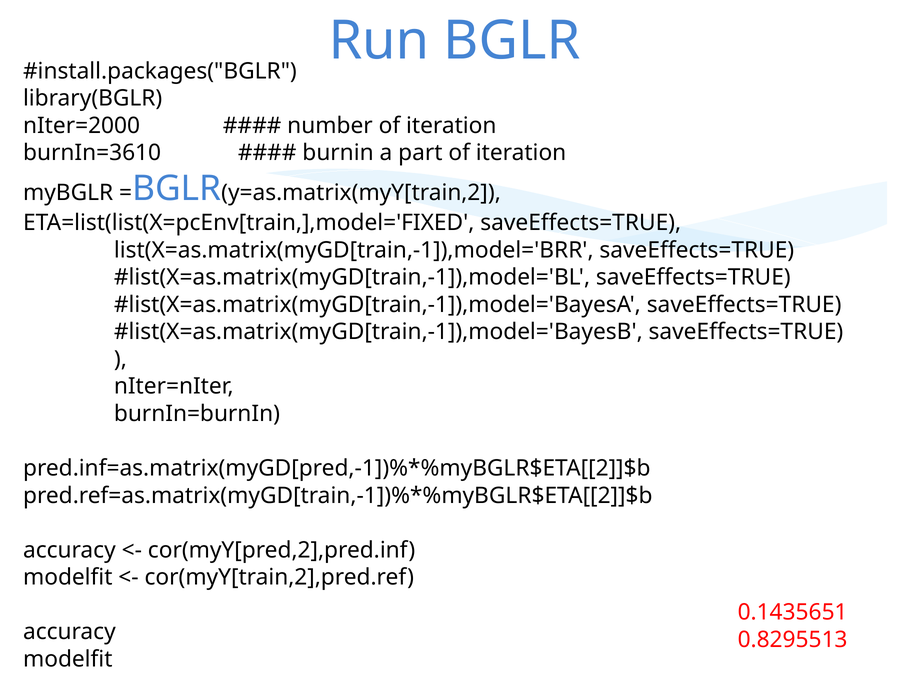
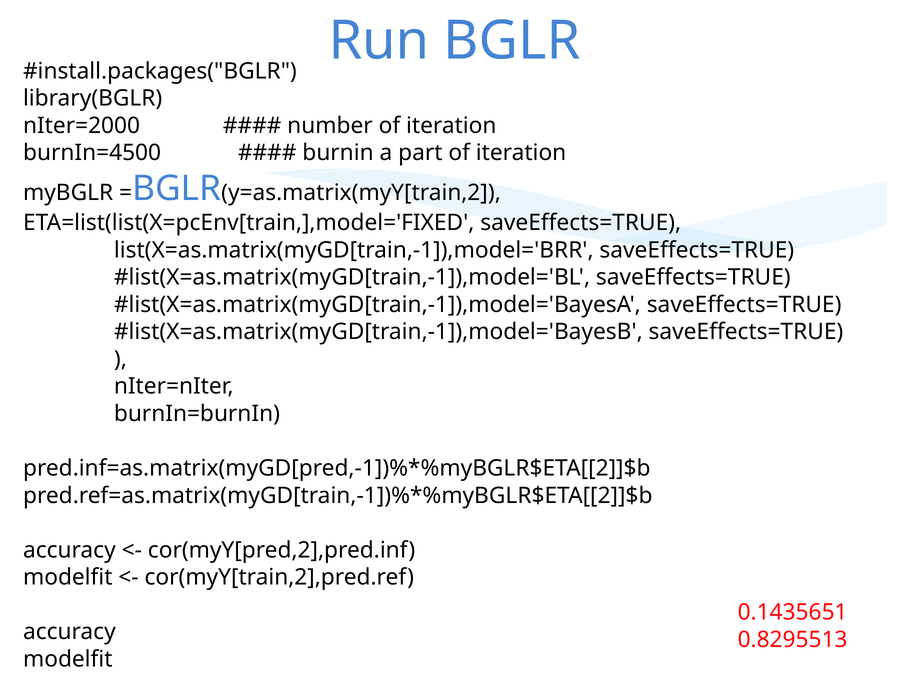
burnIn=3610: burnIn=3610 -> burnIn=4500
